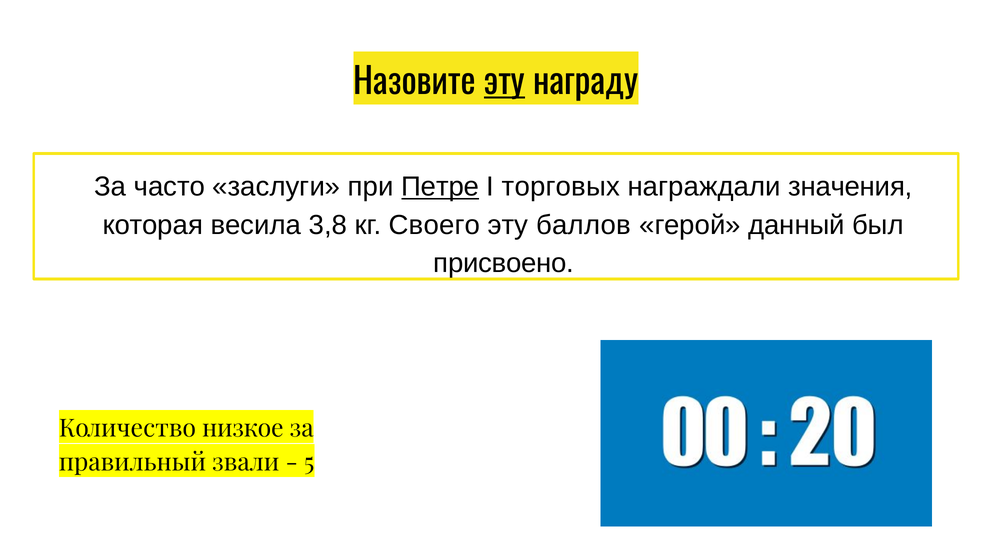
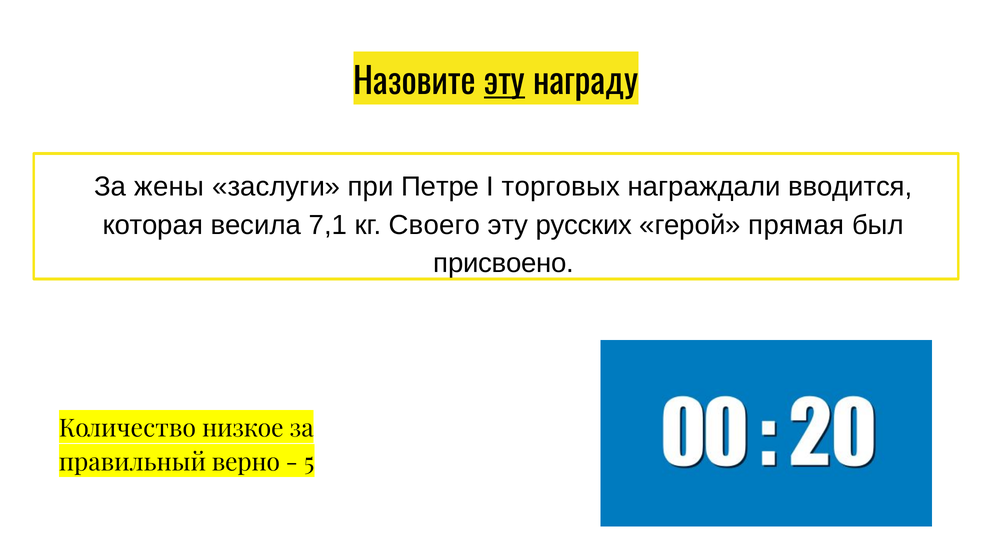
часто: часто -> жены
Петре underline: present -> none
значения: значения -> вводится
3,8: 3,8 -> 7,1
баллов: баллов -> русских
данный: данный -> прямая
звали: звали -> верно
